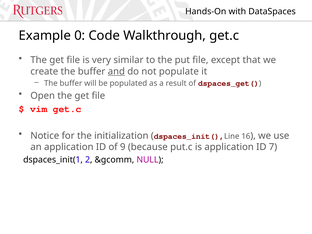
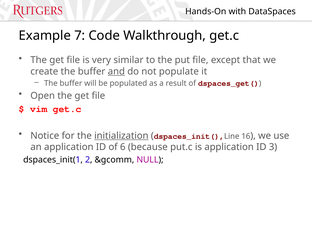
0: 0 -> 7
initialization underline: none -> present
9: 9 -> 6
7: 7 -> 3
